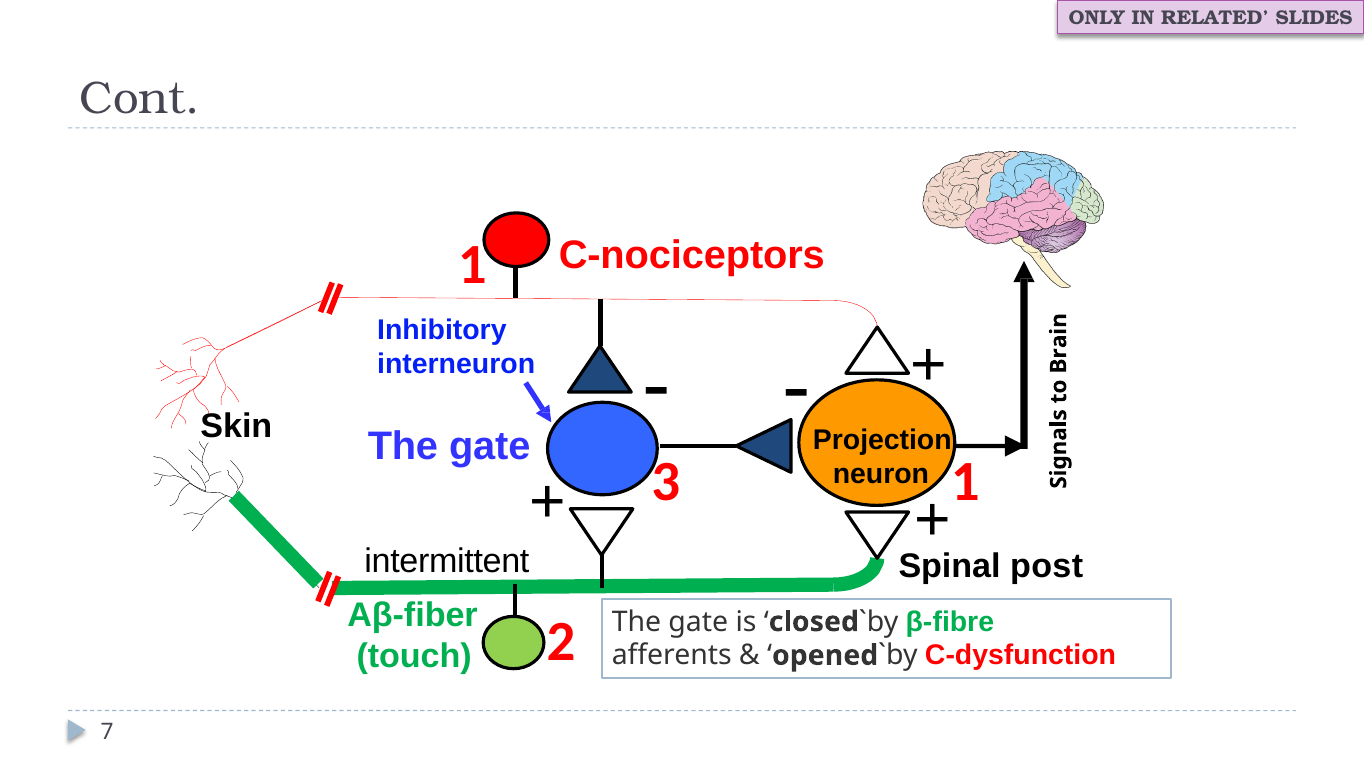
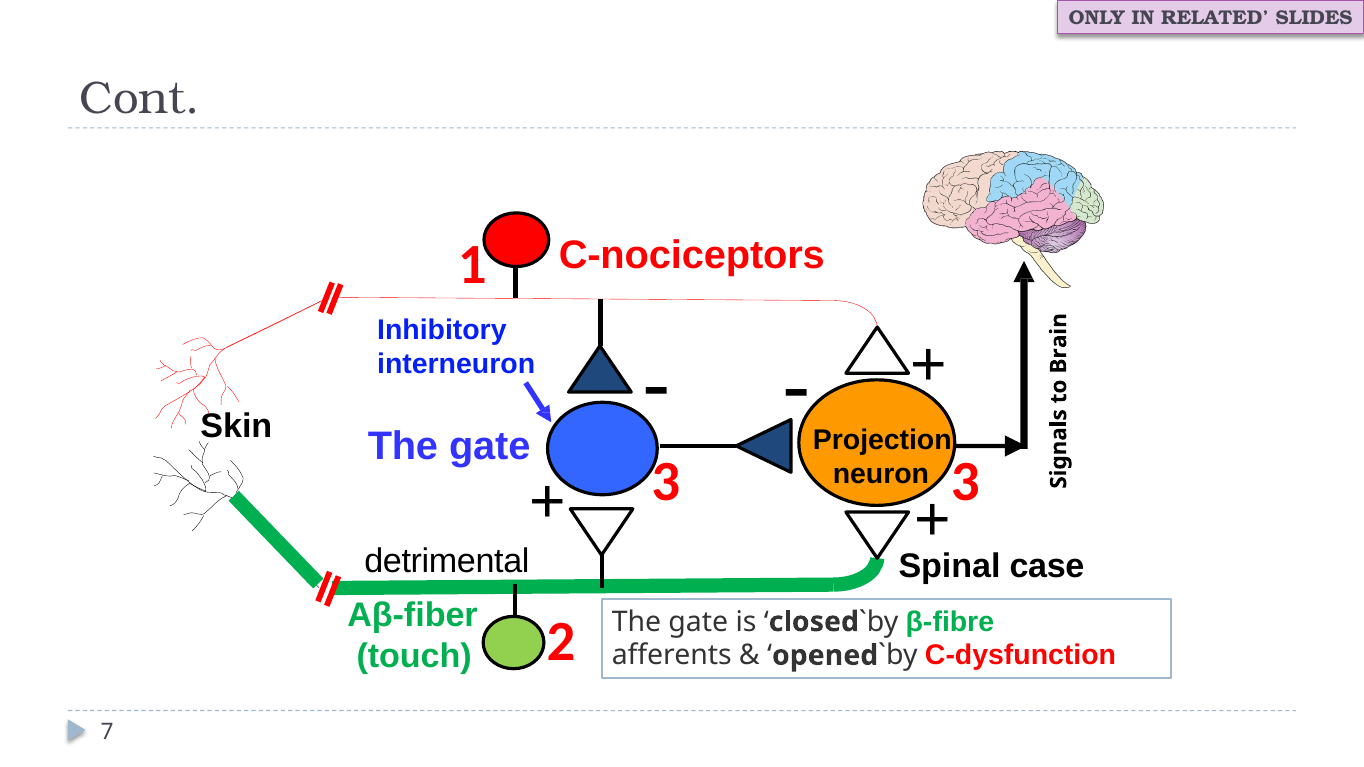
3 1: 1 -> 3
intermittent: intermittent -> detrimental
post: post -> case
